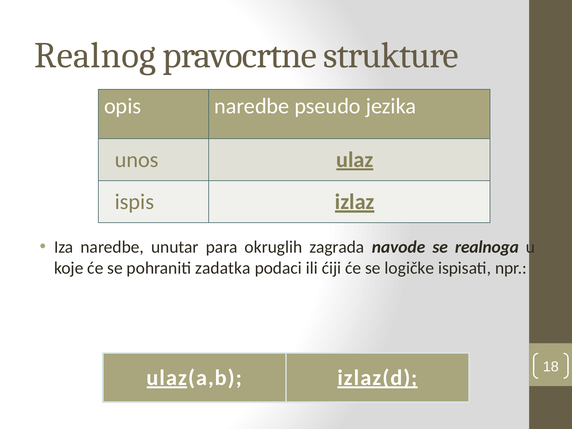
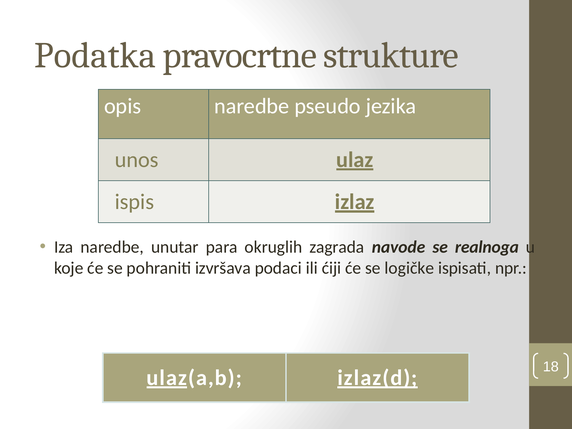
Realnog: Realnog -> Podatka
zadatka: zadatka -> izvršava
